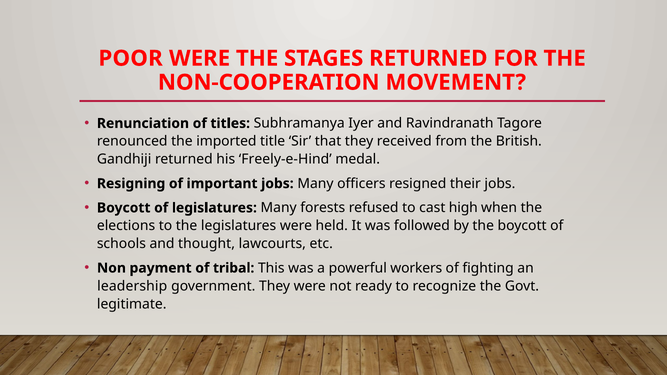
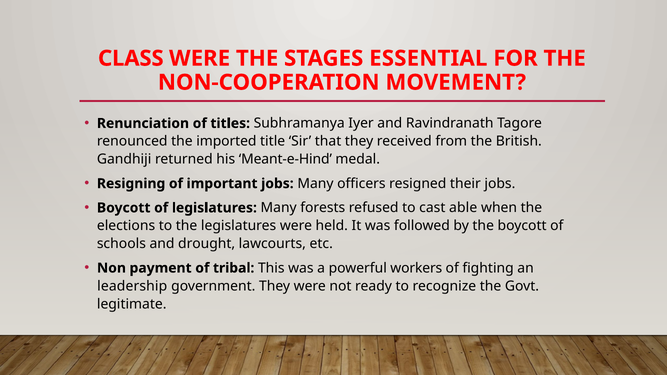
POOR: POOR -> CLASS
STAGES RETURNED: RETURNED -> ESSENTIAL
Freely-e-Hind: Freely-e-Hind -> Meant-e-Hind
high: high -> able
thought: thought -> drought
